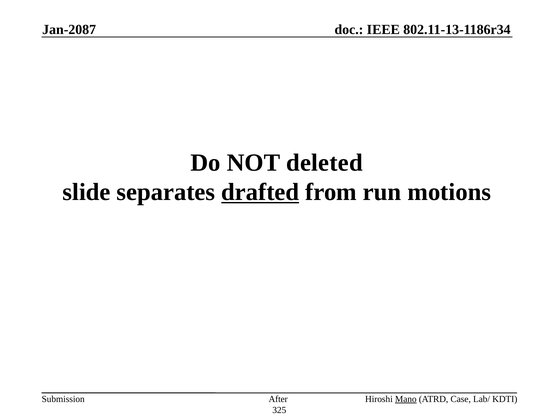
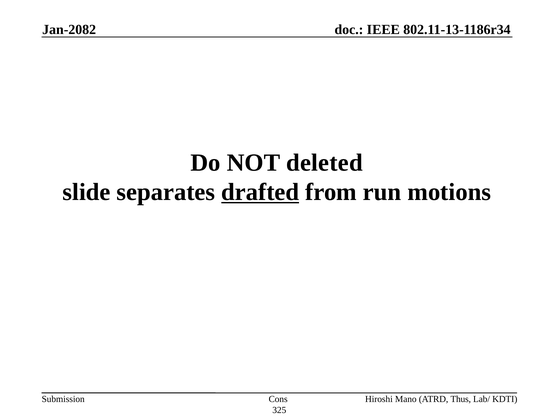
Jan-2087: Jan-2087 -> Jan-2082
After: After -> Cons
Mano underline: present -> none
Case: Case -> Thus
